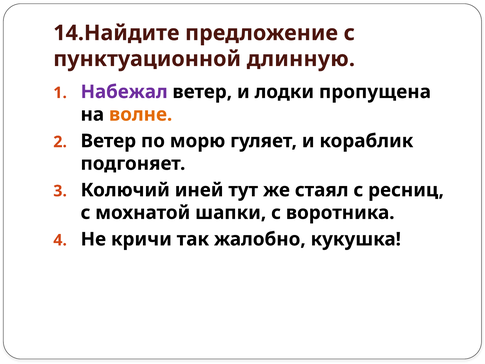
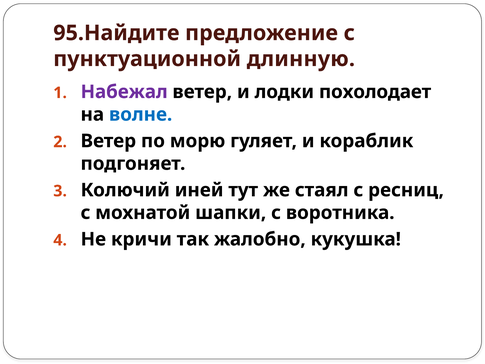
14.Найдите: 14.Найдите -> 95.Найдите
пропущена: пропущена -> похолодает
волне colour: orange -> blue
